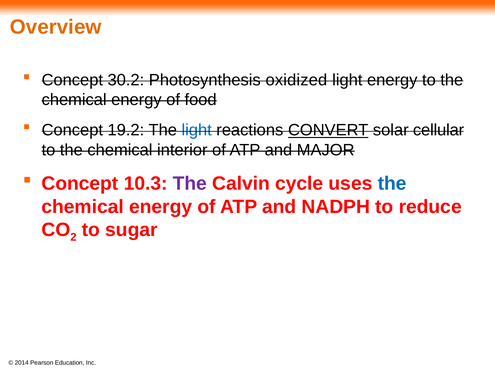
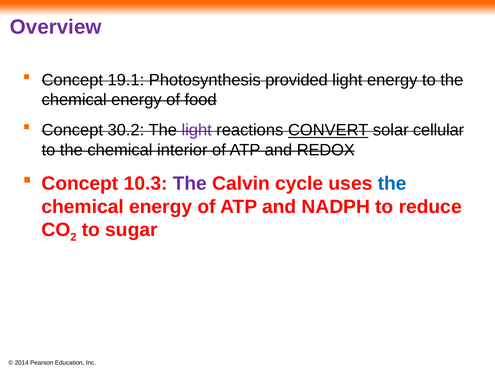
Overview colour: orange -> purple
30.2: 30.2 -> 19.1
oxidized: oxidized -> provided
19.2: 19.2 -> 30.2
light at (197, 130) colour: blue -> purple
MAJOR: MAJOR -> REDOX
